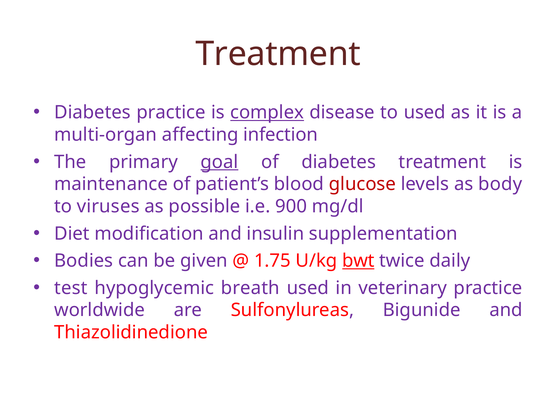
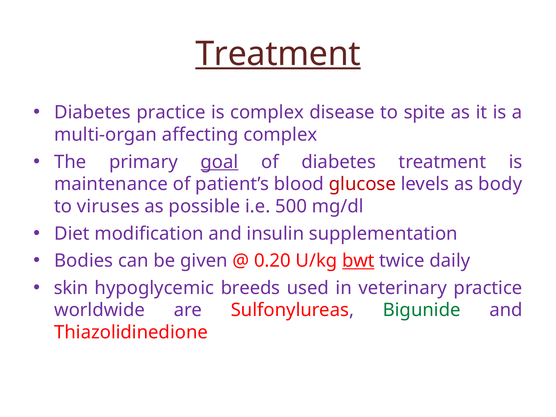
Treatment at (278, 54) underline: none -> present
complex at (267, 113) underline: present -> none
to used: used -> spite
affecting infection: infection -> complex
900: 900 -> 500
1.75: 1.75 -> 0.20
test: test -> skin
breath: breath -> breeds
Bigunide colour: purple -> green
